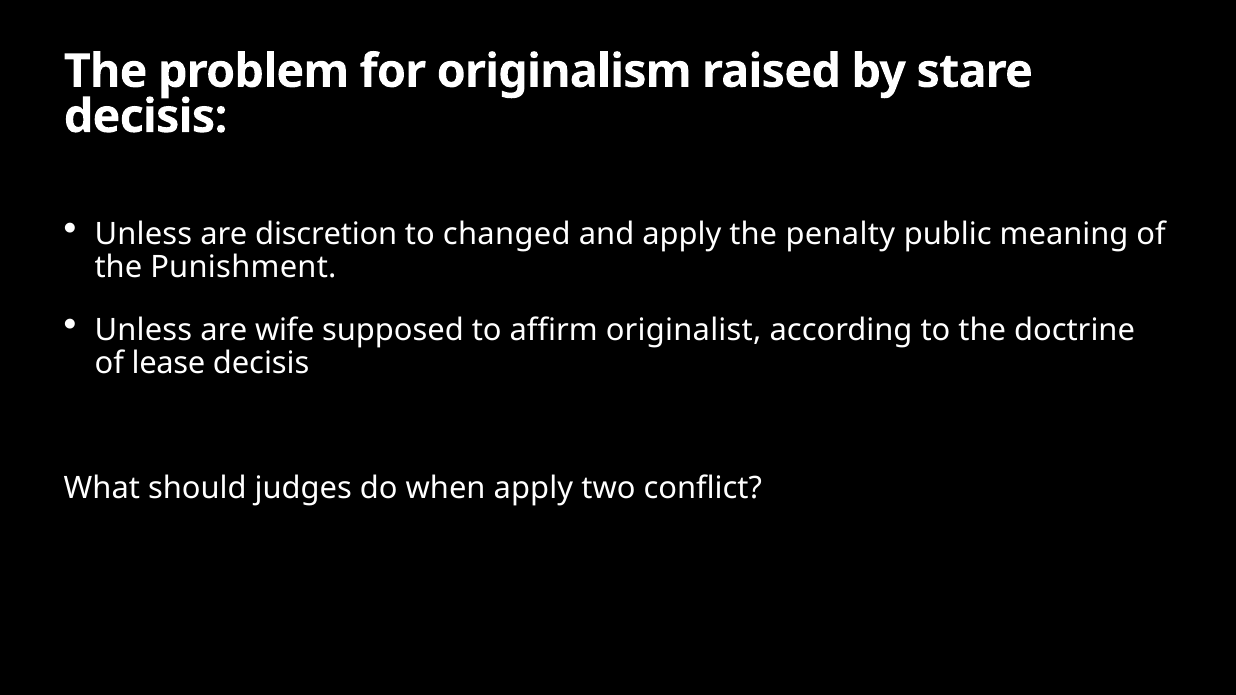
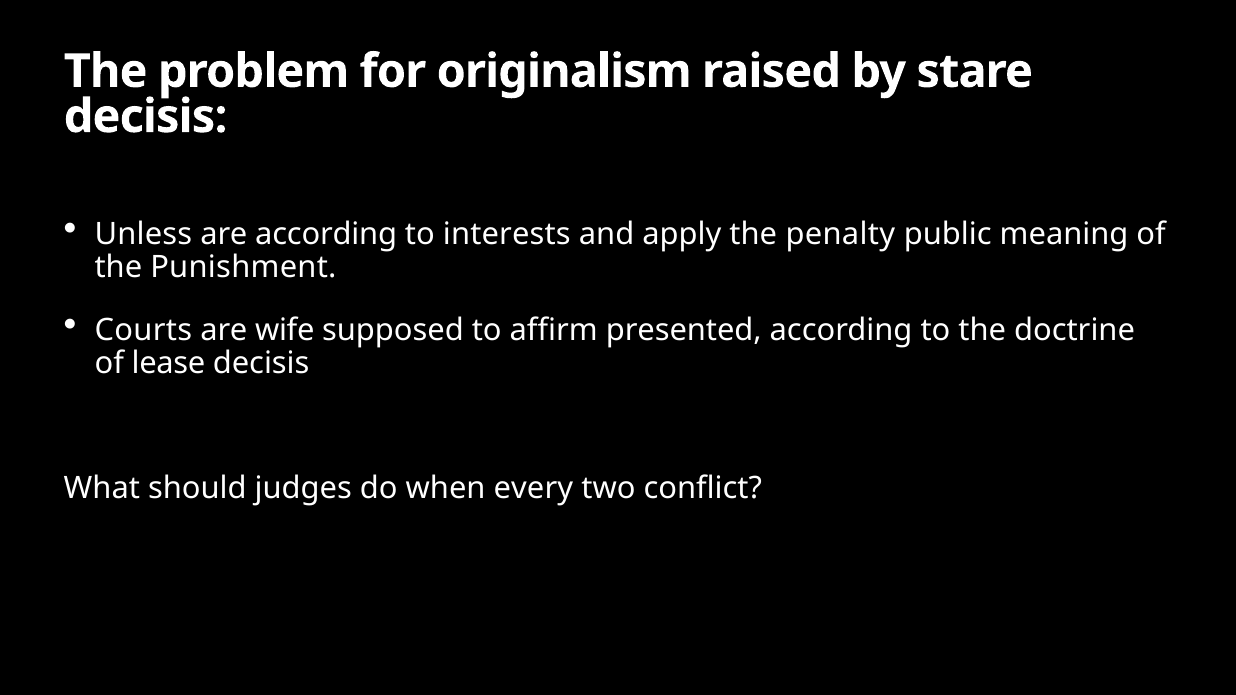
are discretion: discretion -> according
changed: changed -> interests
Unless at (143, 330): Unless -> Courts
originalist: originalist -> presented
when apply: apply -> every
